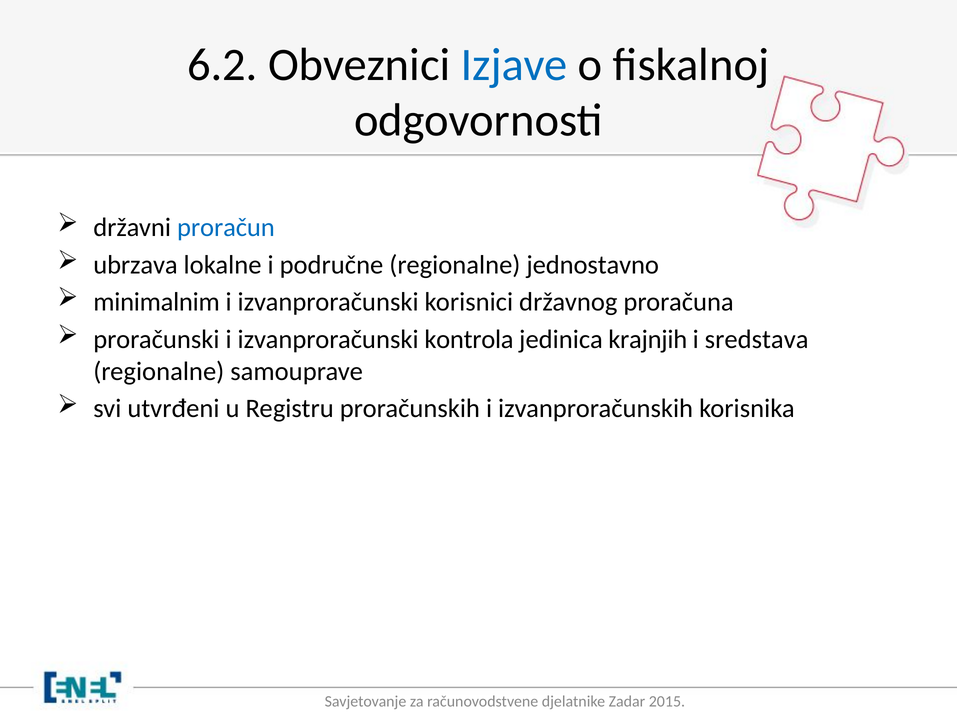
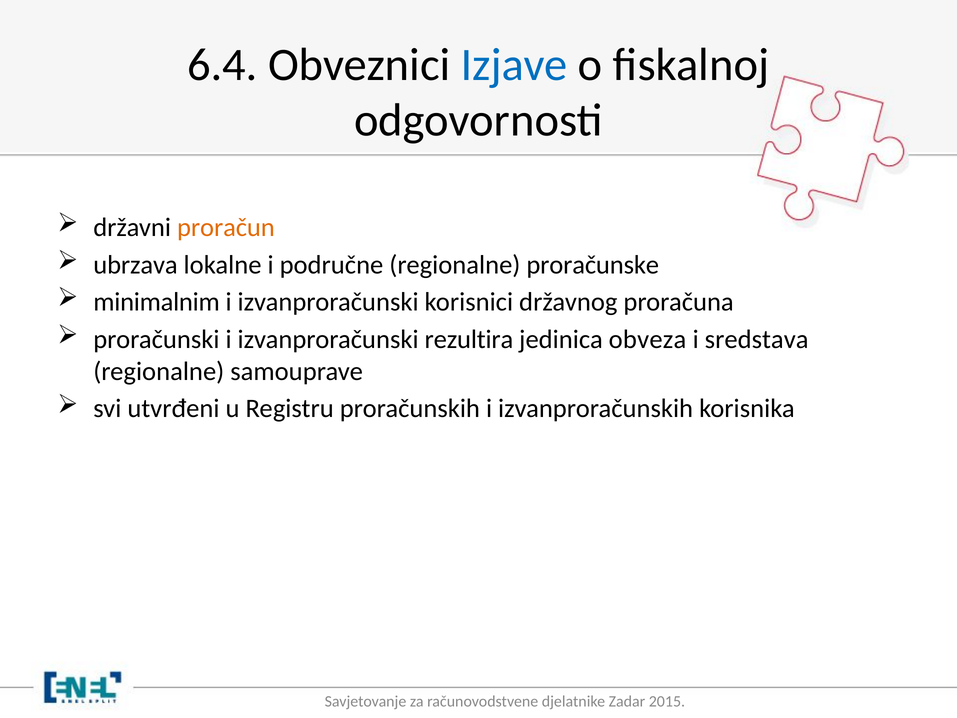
6.2: 6.2 -> 6.4
proračun colour: blue -> orange
jednostavno: jednostavno -> proračunske
kontrola: kontrola -> rezultira
krajnjih: krajnjih -> obveza
